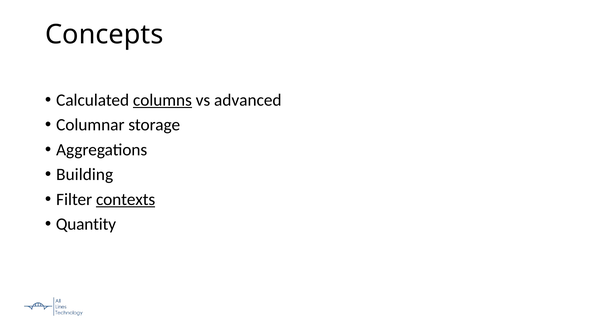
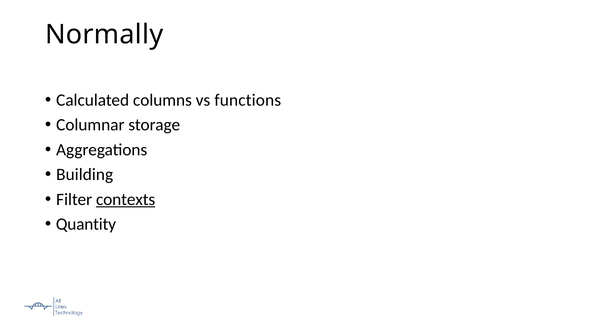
Concepts: Concepts -> Normally
columns underline: present -> none
advanced: advanced -> functions
